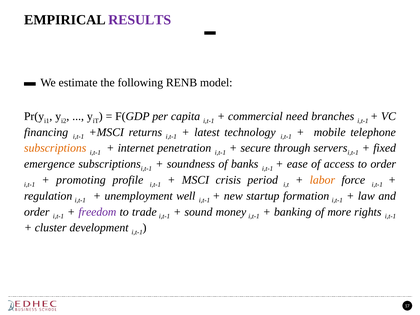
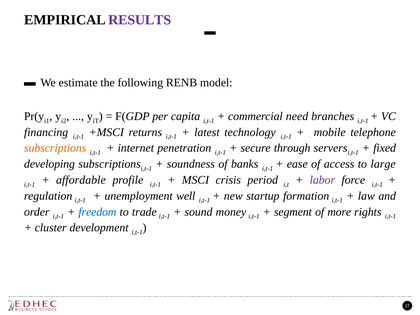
emergence: emergence -> developing
to order: order -> large
promoting: promoting -> affordable
labor colour: orange -> purple
freedom colour: purple -> blue
banking: banking -> segment
